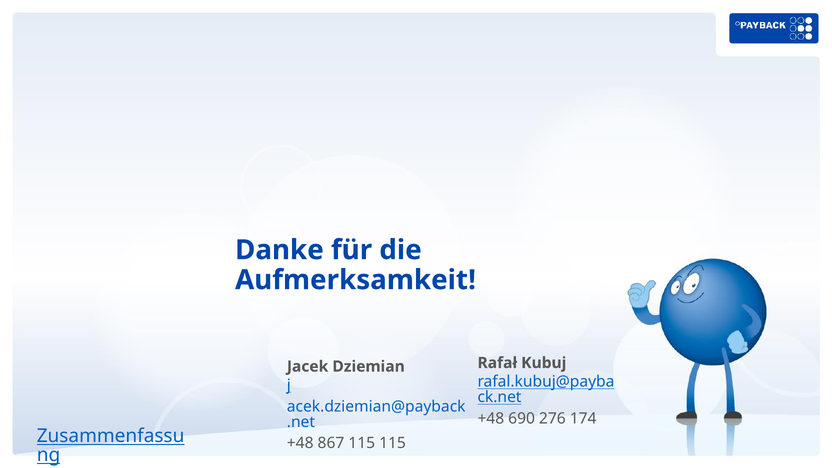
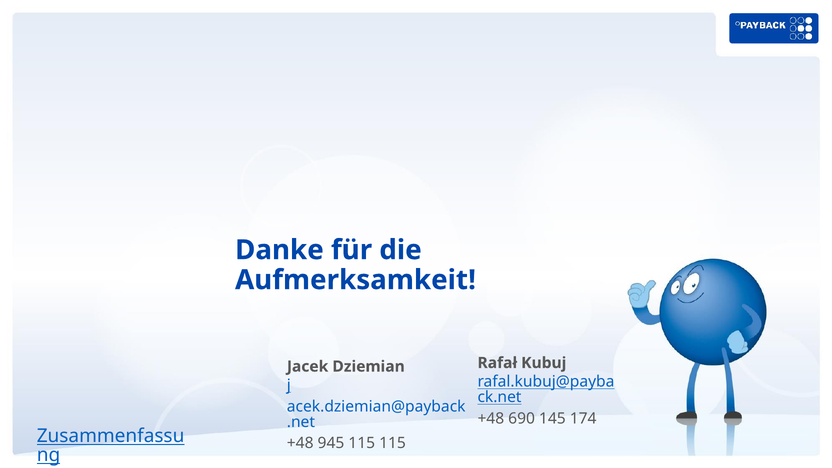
276: 276 -> 145
867: 867 -> 945
